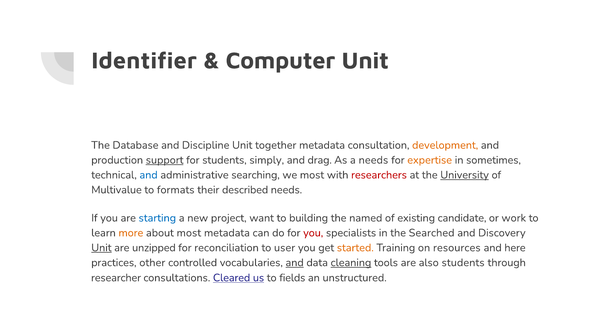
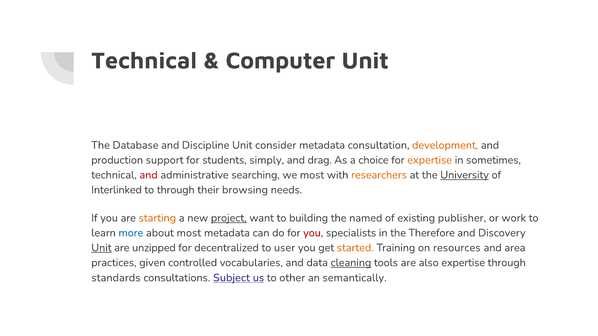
Identifier at (144, 61): Identifier -> Technical
together: together -> consider
support underline: present -> none
a needs: needs -> choice
and at (149, 175) colour: blue -> red
researchers colour: red -> orange
Multivalue: Multivalue -> Interlinked
to formats: formats -> through
described: described -> browsing
starting colour: blue -> orange
project underline: none -> present
candidate: candidate -> publisher
more colour: orange -> blue
Searched: Searched -> Therefore
reconciliation: reconciliation -> decentralized
here: here -> area
other: other -> given
and at (295, 263) underline: present -> none
also students: students -> expertise
researcher: researcher -> standards
Cleared: Cleared -> Subject
fields: fields -> other
unstructured: unstructured -> semantically
